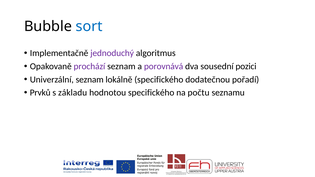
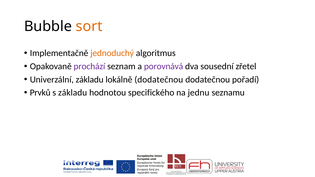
sort colour: blue -> orange
jednoduchý colour: purple -> orange
pozici: pozici -> zřetel
Univerzální seznam: seznam -> základu
lokálně specifického: specifického -> dodatečnou
počtu: počtu -> jednu
